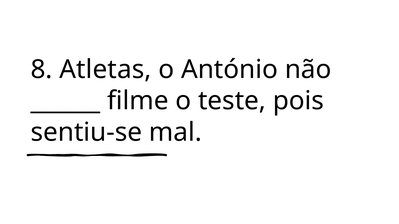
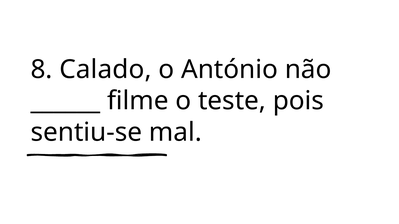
Atletas: Atletas -> Calado
